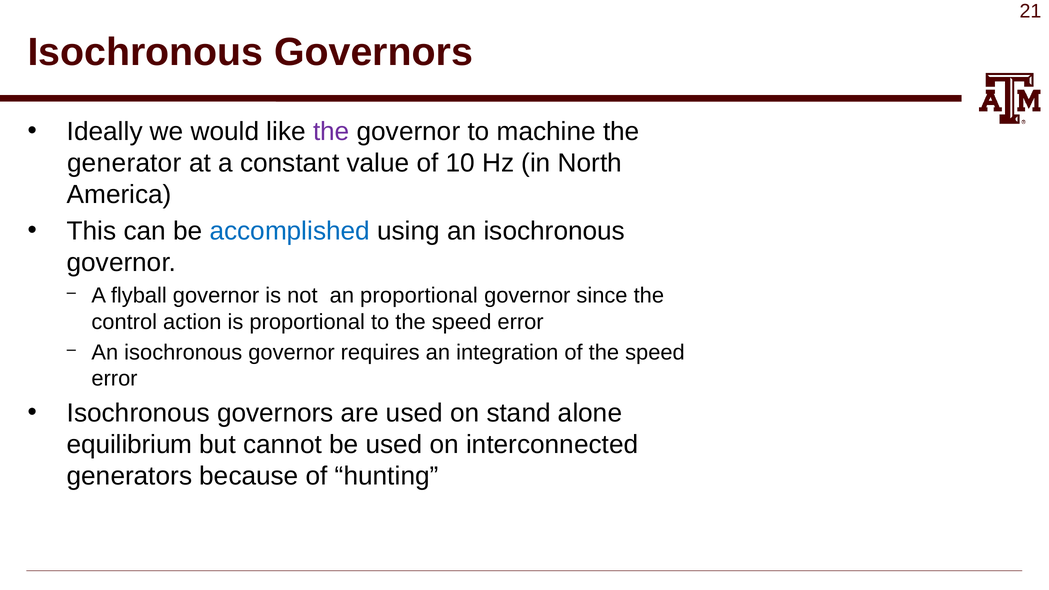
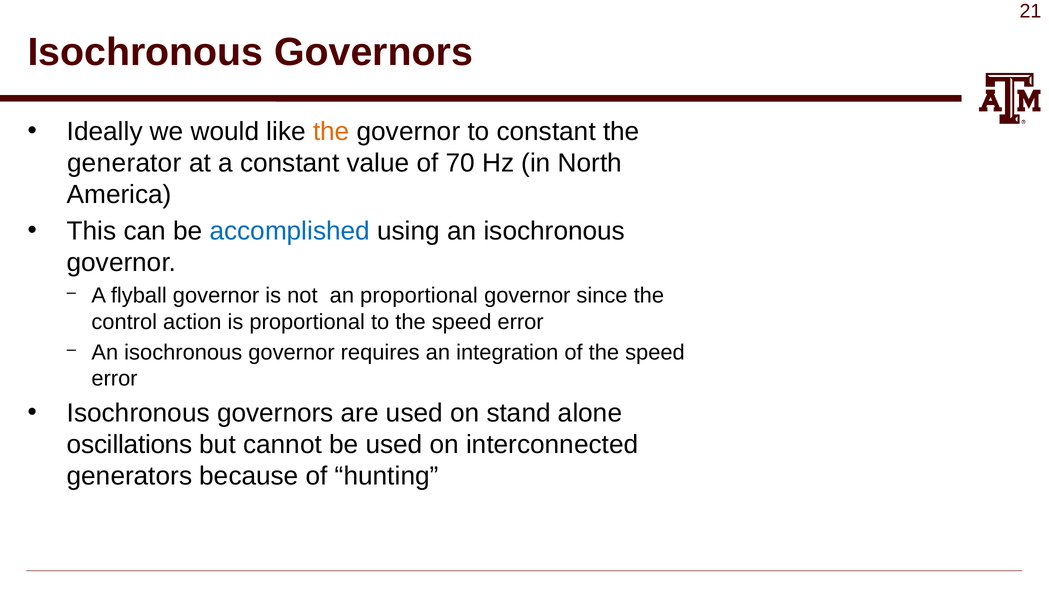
the at (331, 132) colour: purple -> orange
to machine: machine -> constant
10: 10 -> 70
equilibrium: equilibrium -> oscillations
